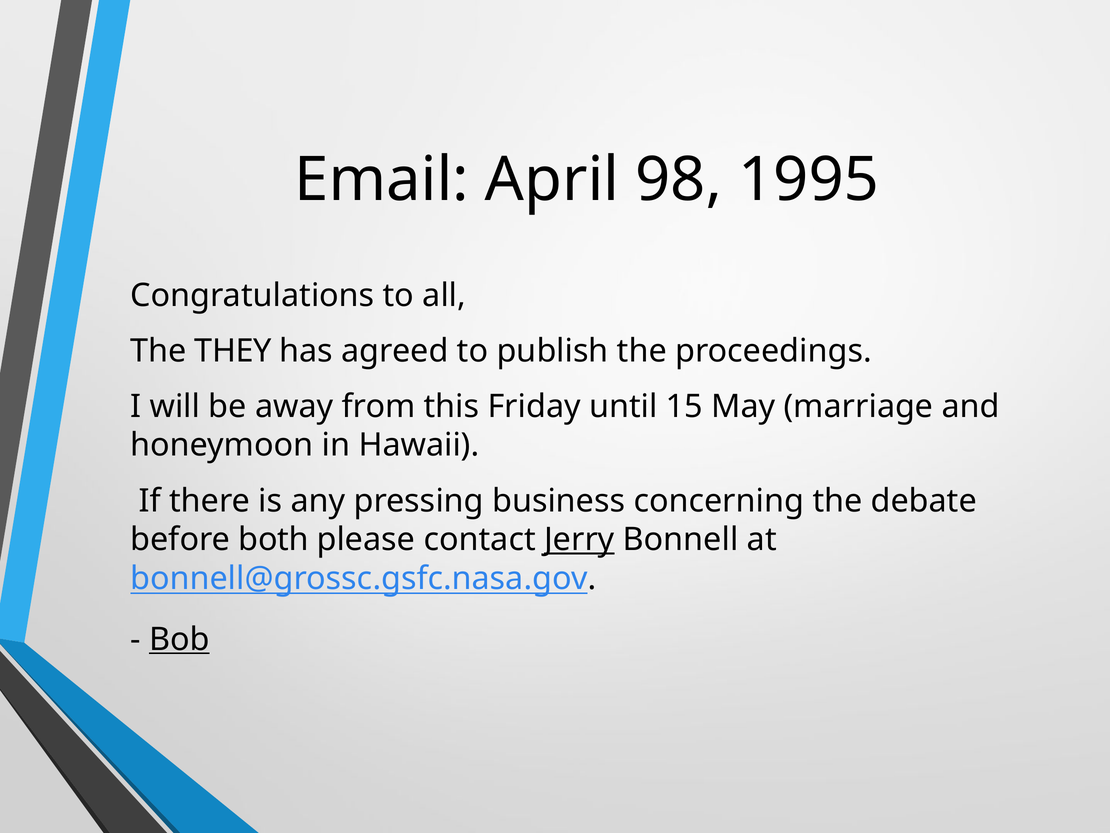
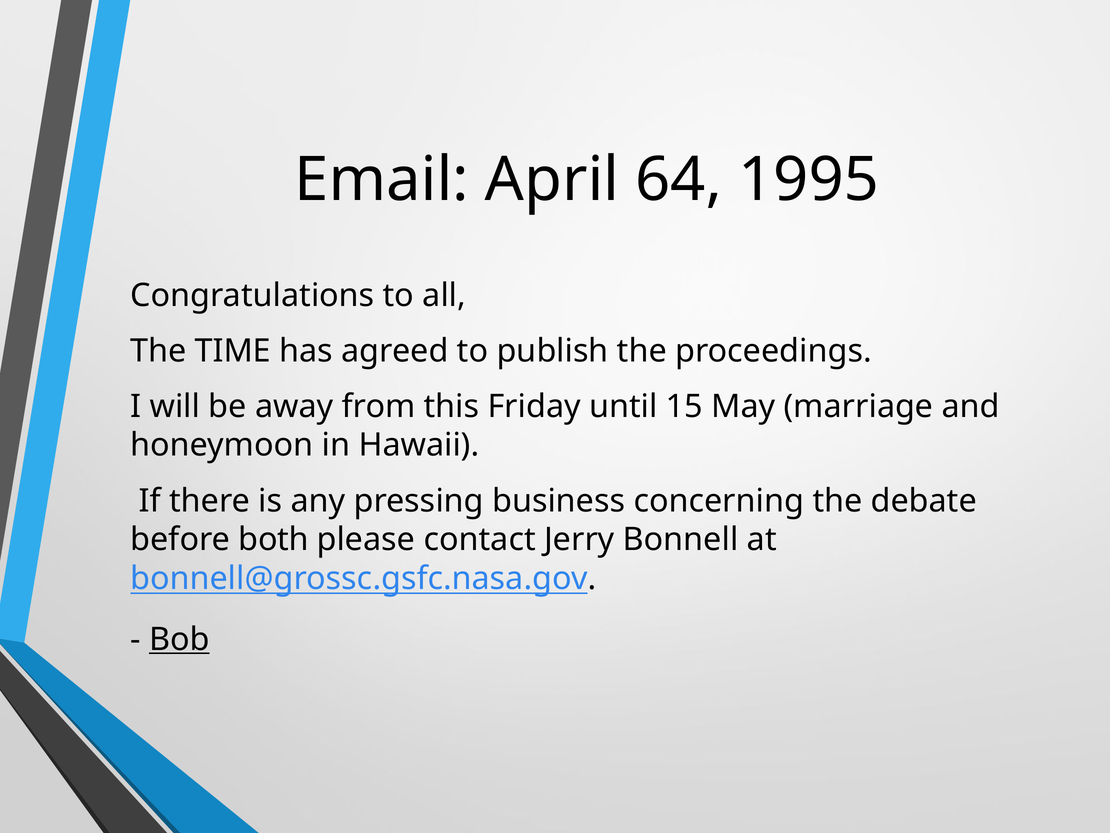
98: 98 -> 64
THEY: THEY -> TIME
Jerry underline: present -> none
